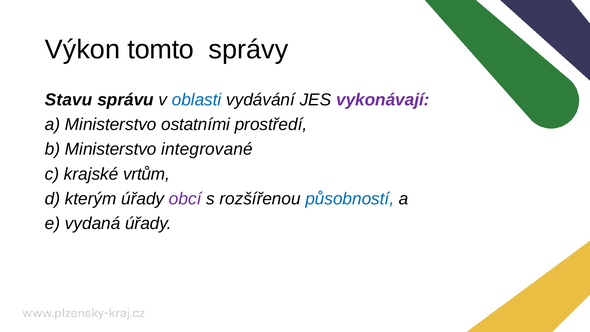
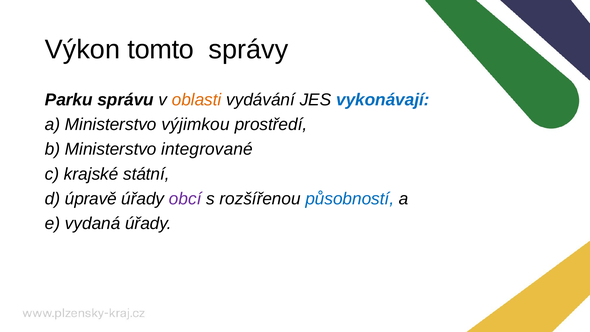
Stavu: Stavu -> Parku
oblasti colour: blue -> orange
vykonávají colour: purple -> blue
ostatními: ostatními -> výjimkou
vrtům: vrtům -> státní
kterým: kterým -> úpravě
